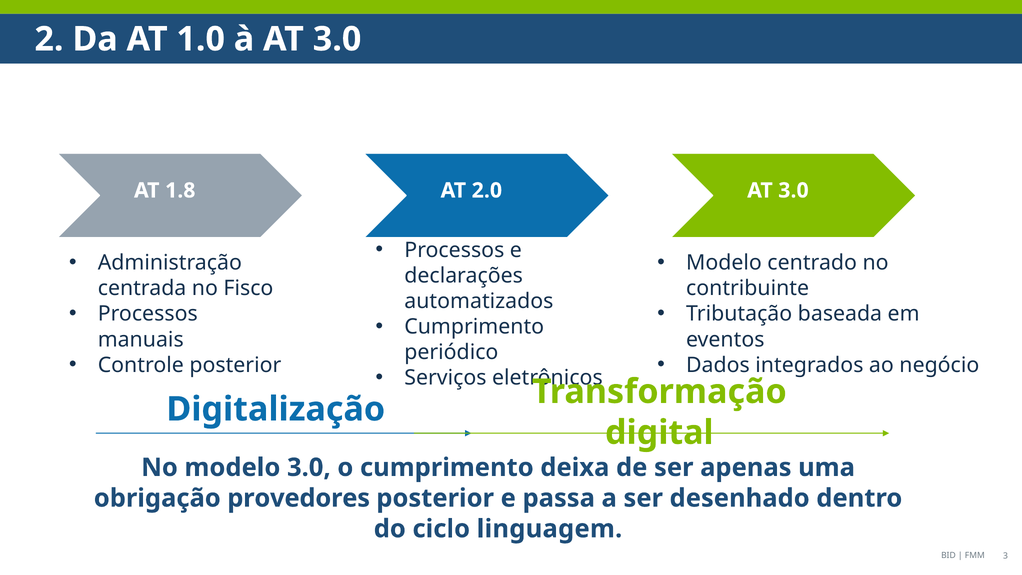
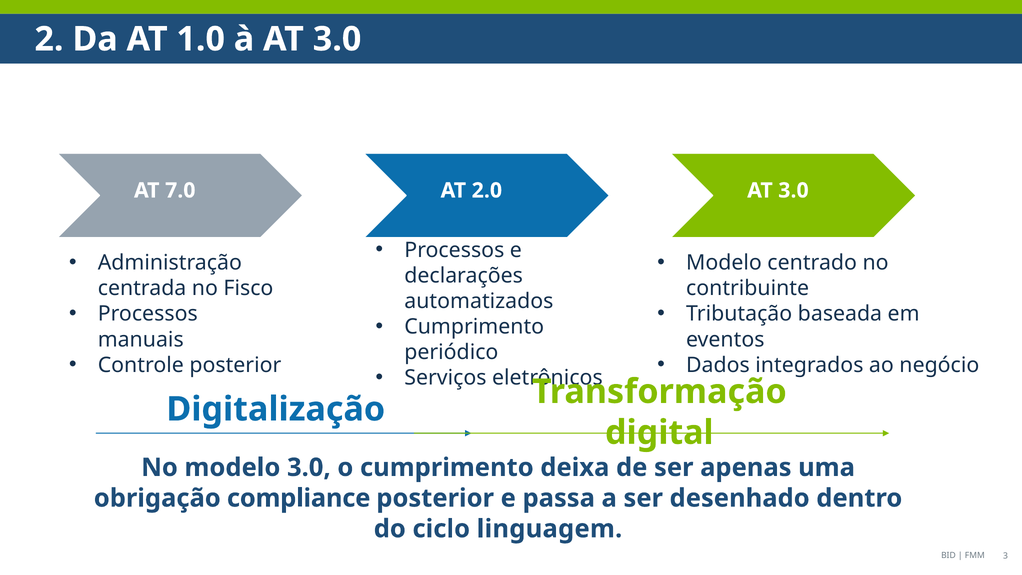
1.8: 1.8 -> 7.0
provedores: provedores -> compliance
